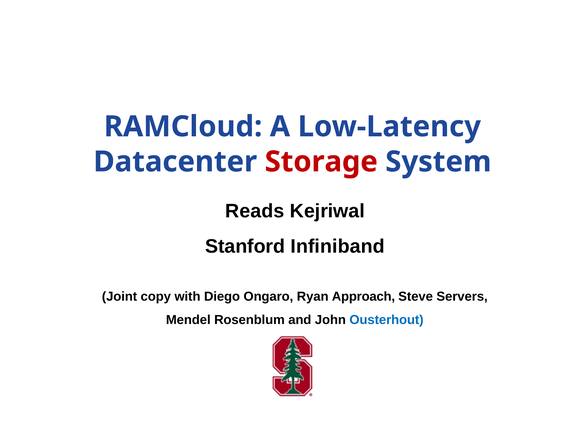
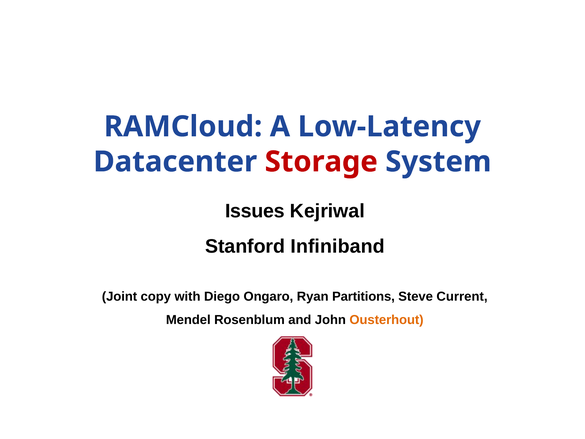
Reads: Reads -> Issues
Approach: Approach -> Partitions
Servers: Servers -> Current
Ousterhout colour: blue -> orange
